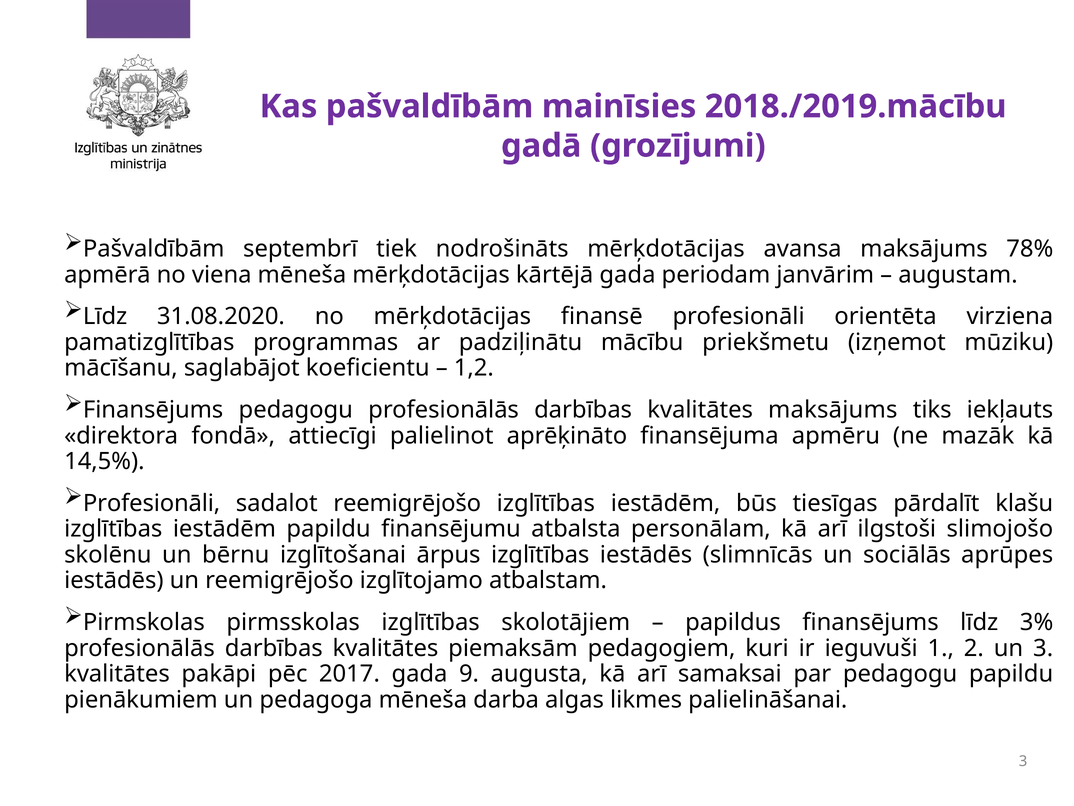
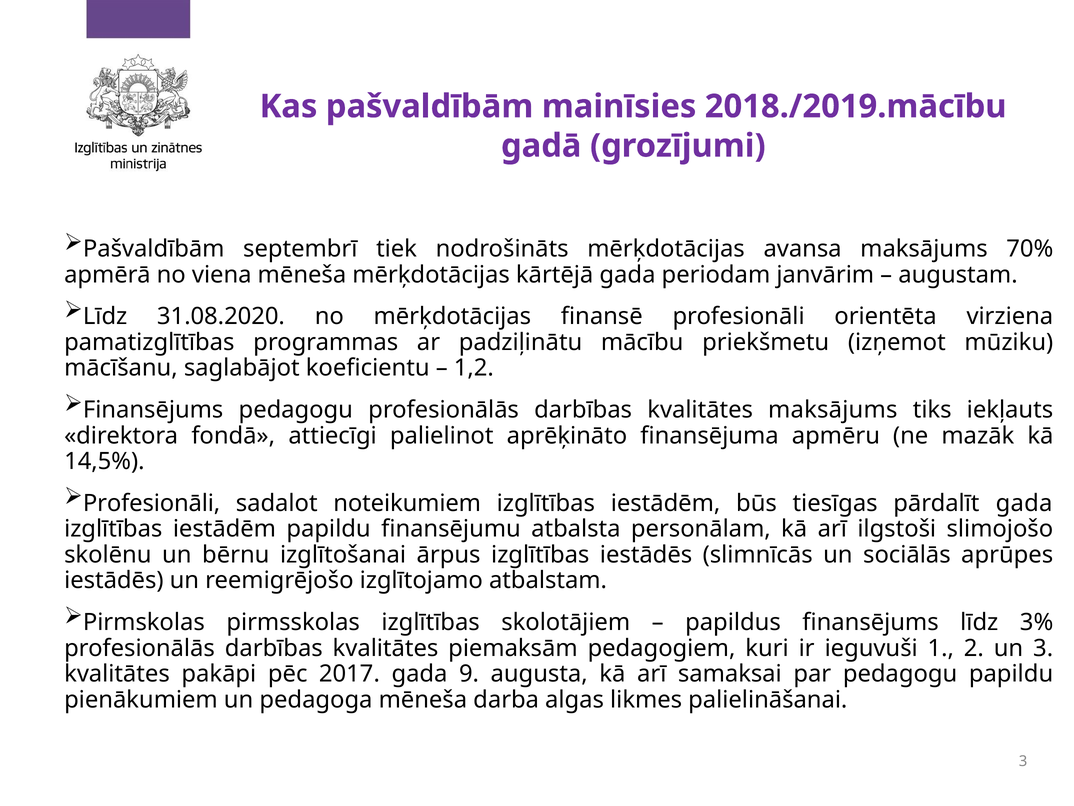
78%: 78% -> 70%
sadalot reemigrējošo: reemigrējošo -> noteikumiem
pārdalīt klašu: klašu -> gada
